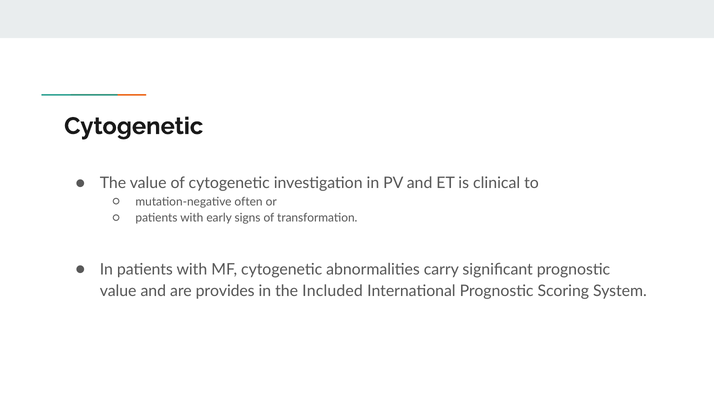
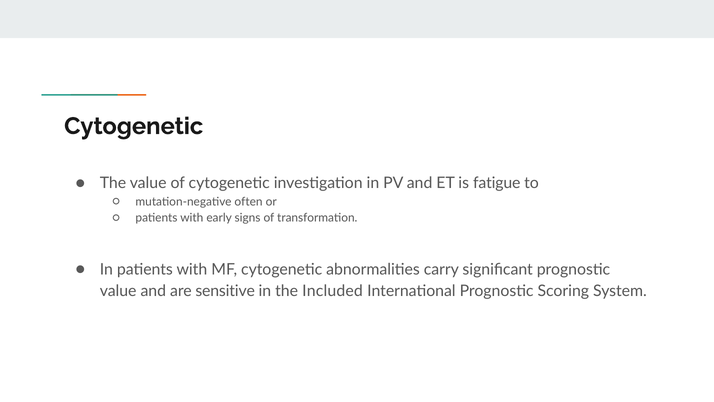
clinical: clinical -> fatigue
provides: provides -> sensitive
